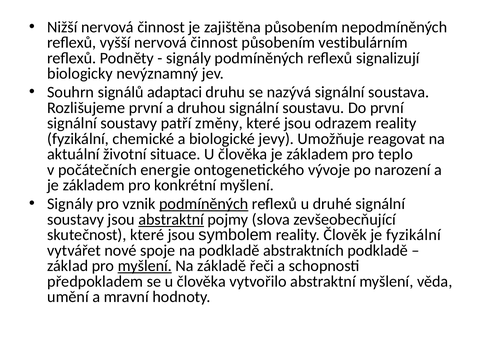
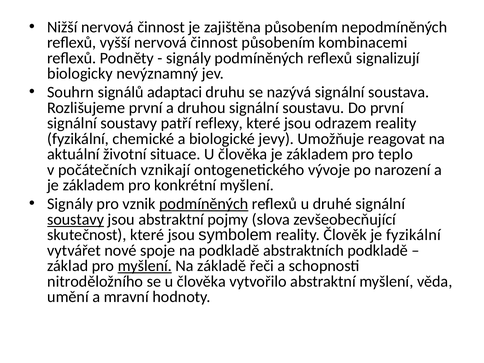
vestibulárním: vestibulárním -> kombinacemi
změny: změny -> reflexy
energie: energie -> vznikají
soustavy at (76, 219) underline: none -> present
abstraktní at (171, 219) underline: present -> none
předpokladem: předpokladem -> nitroděložního
